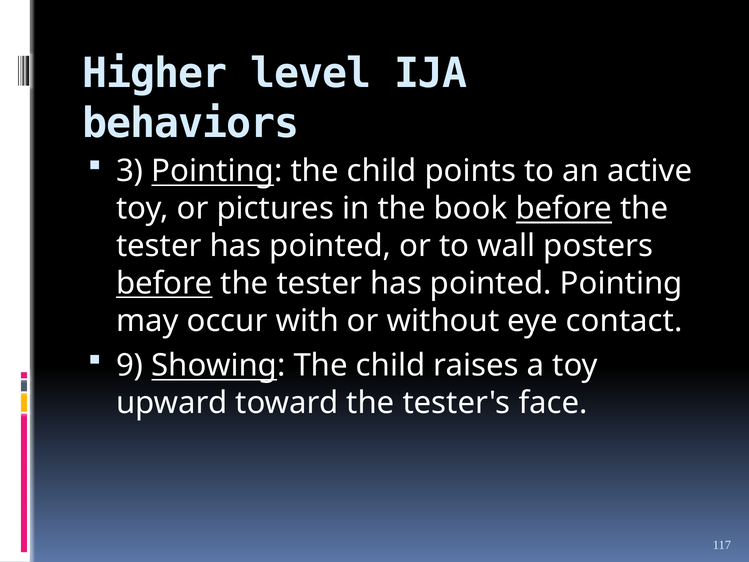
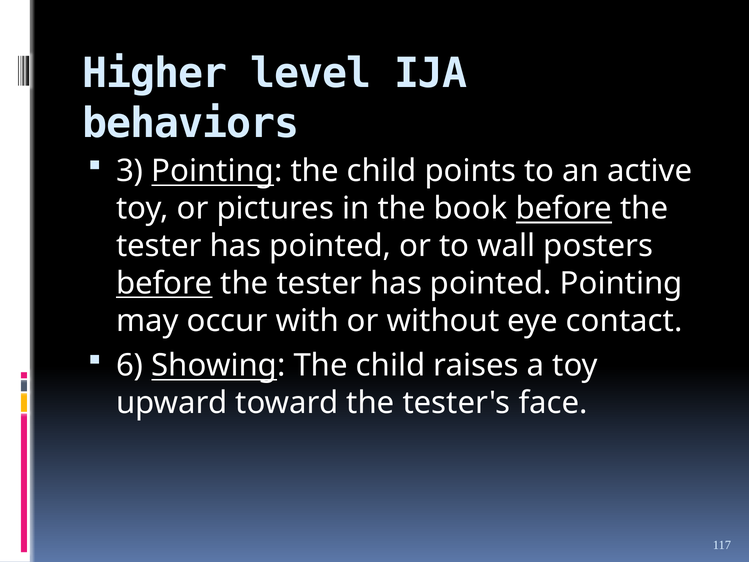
9: 9 -> 6
